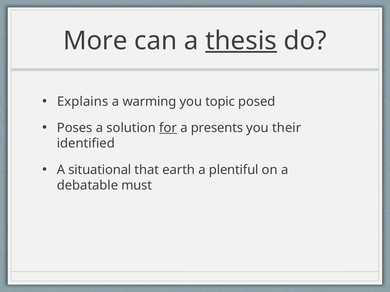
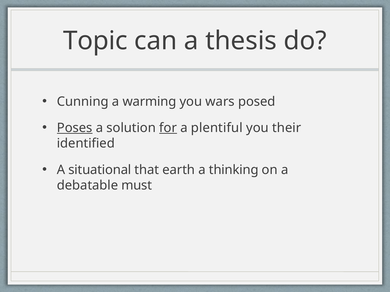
More: More -> Topic
thesis underline: present -> none
Explains: Explains -> Cunning
topic: topic -> wars
Poses underline: none -> present
presents: presents -> plentiful
plentiful: plentiful -> thinking
